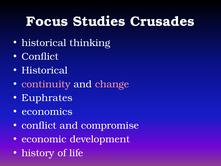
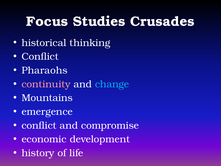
Historical at (45, 70): Historical -> Pharaohs
change colour: pink -> light blue
Euphrates: Euphrates -> Mountains
economics: economics -> emergence
